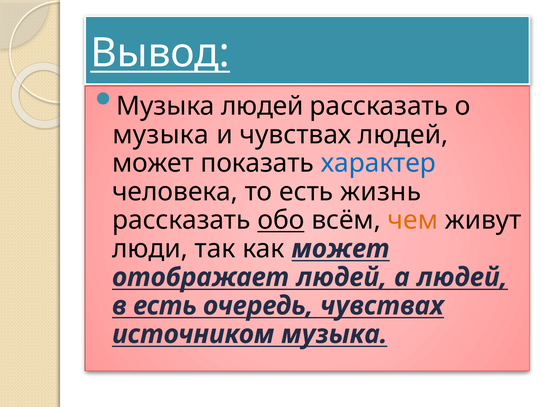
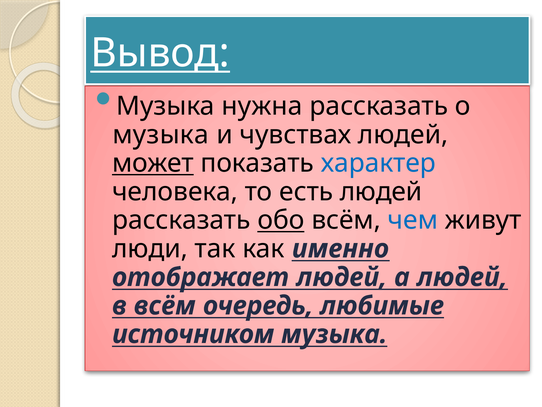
Музыка людей: людей -> нужна
может at (153, 163) underline: none -> present
есть жизнь: жизнь -> людей
чем colour: orange -> blue
как может: может -> именно
в есть: есть -> всём
очередь чувствах: чувствах -> любимые
